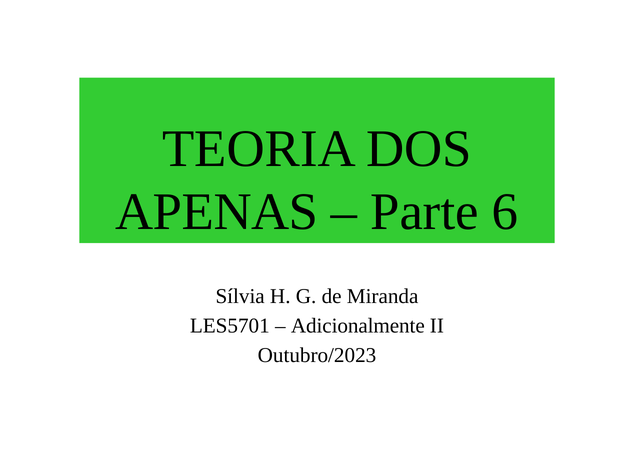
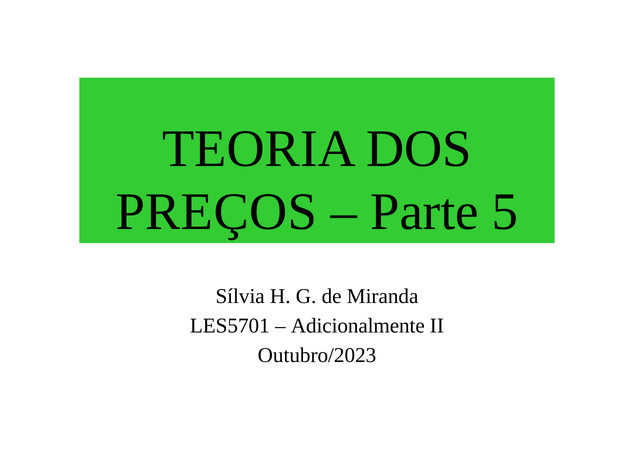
APENAS: APENAS -> PREÇOS
6: 6 -> 5
